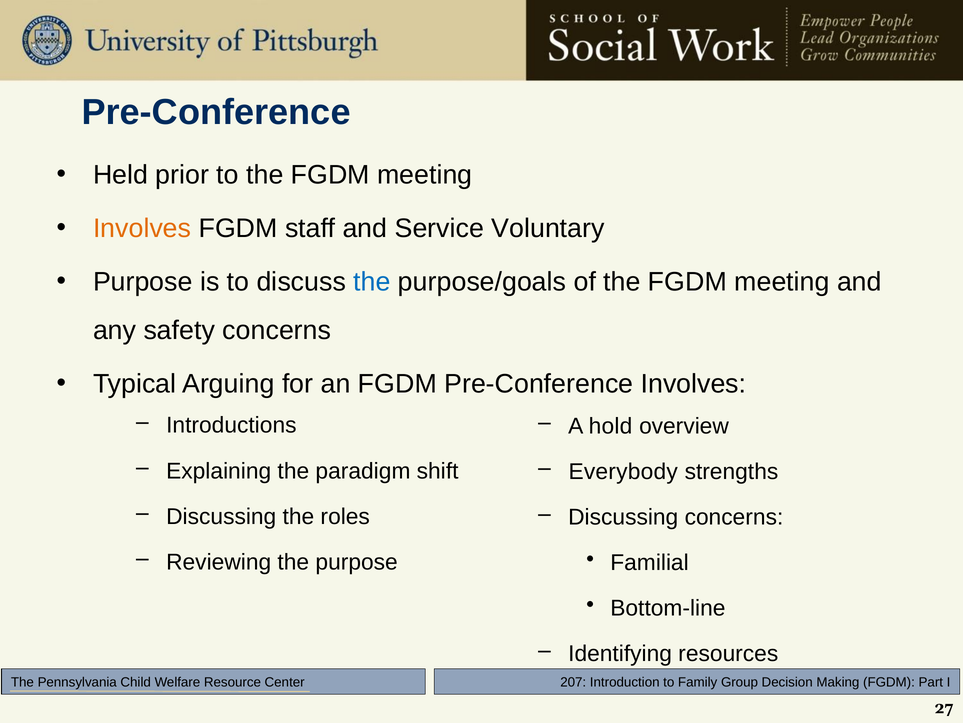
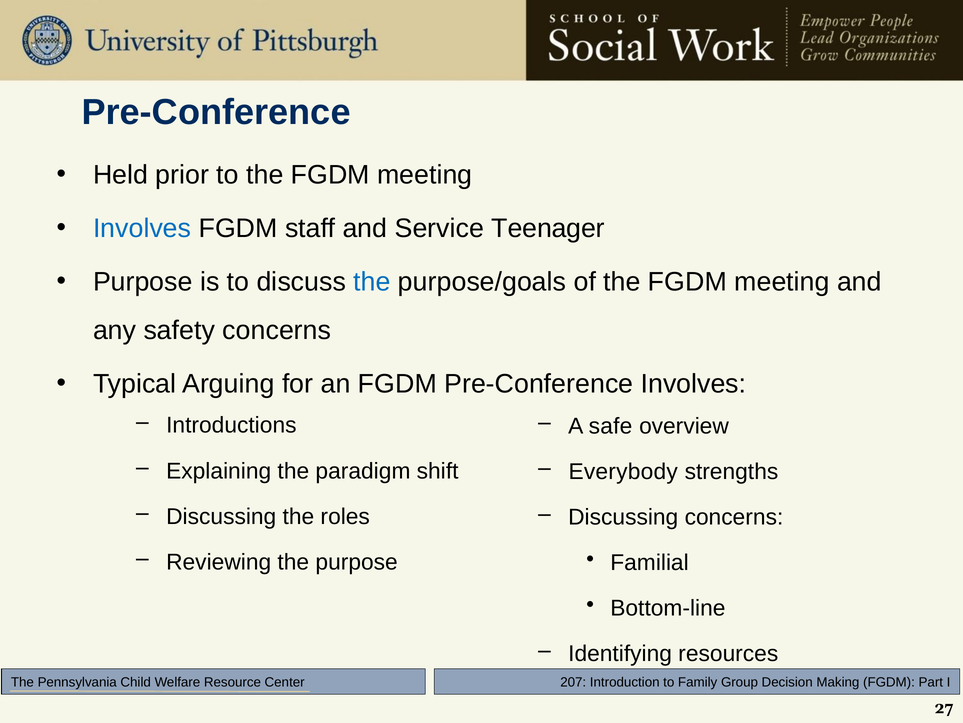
Involves at (142, 228) colour: orange -> blue
Voluntary: Voluntary -> Teenager
hold: hold -> safe
